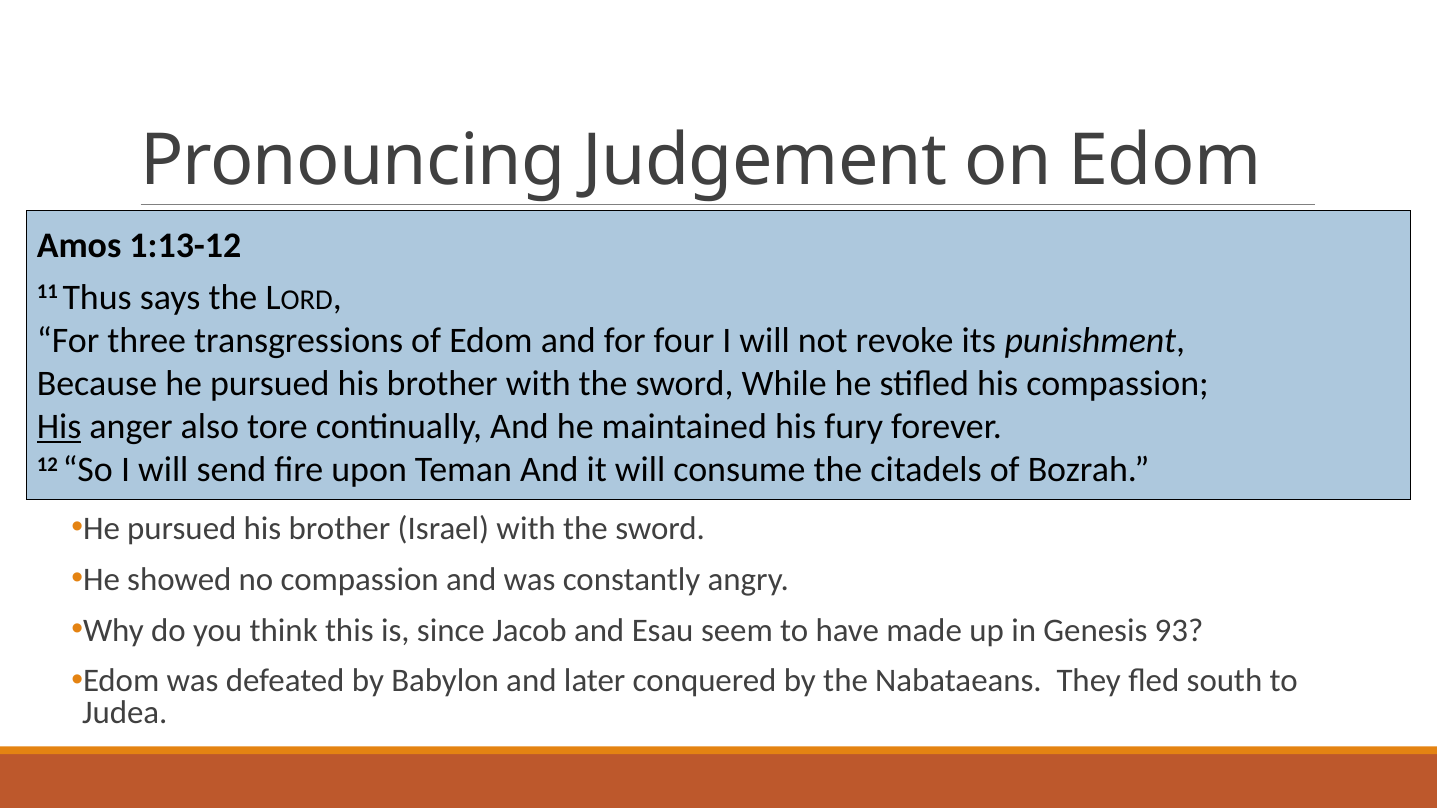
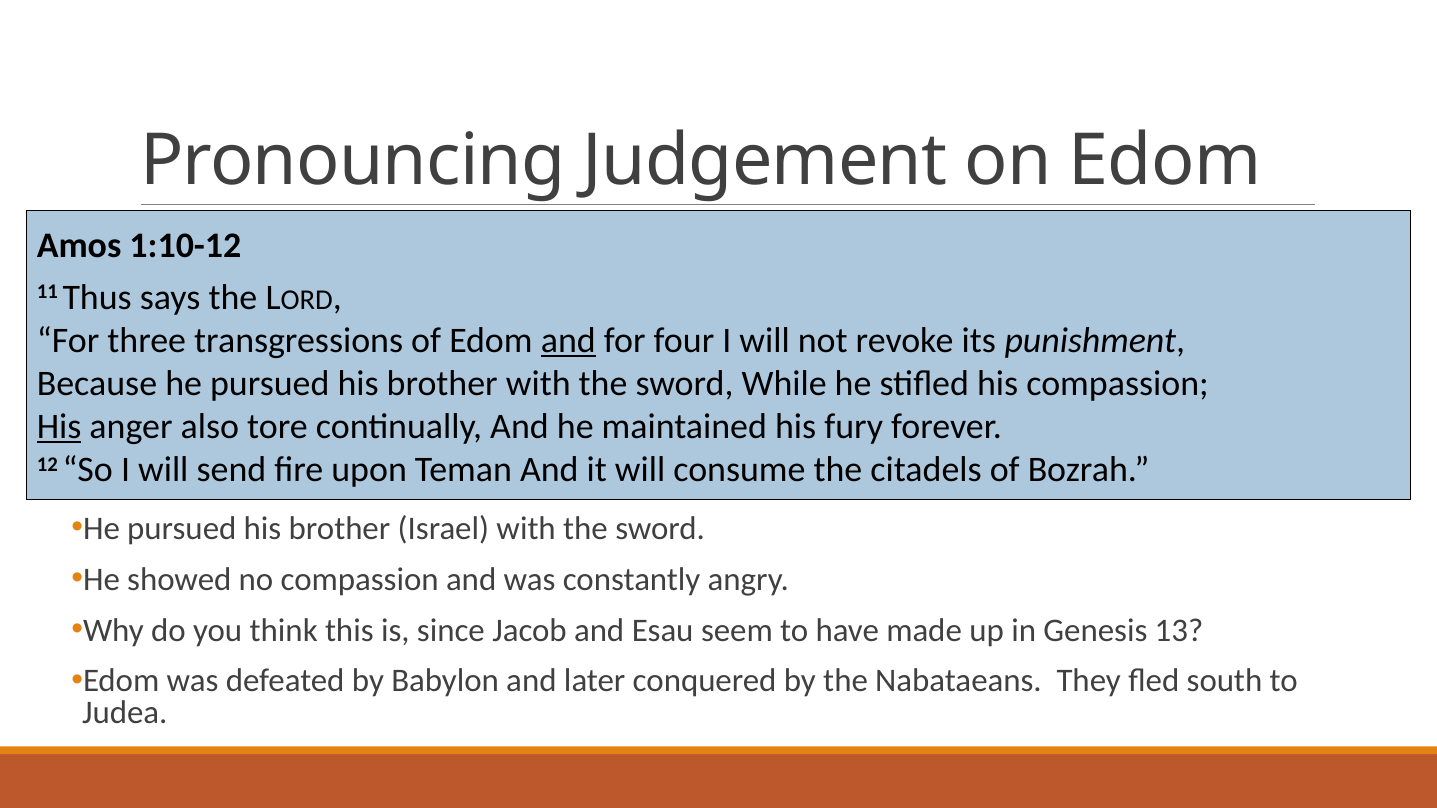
1:13-12: 1:13-12 -> 1:10-12
and at (568, 341) underline: none -> present
93: 93 -> 13
